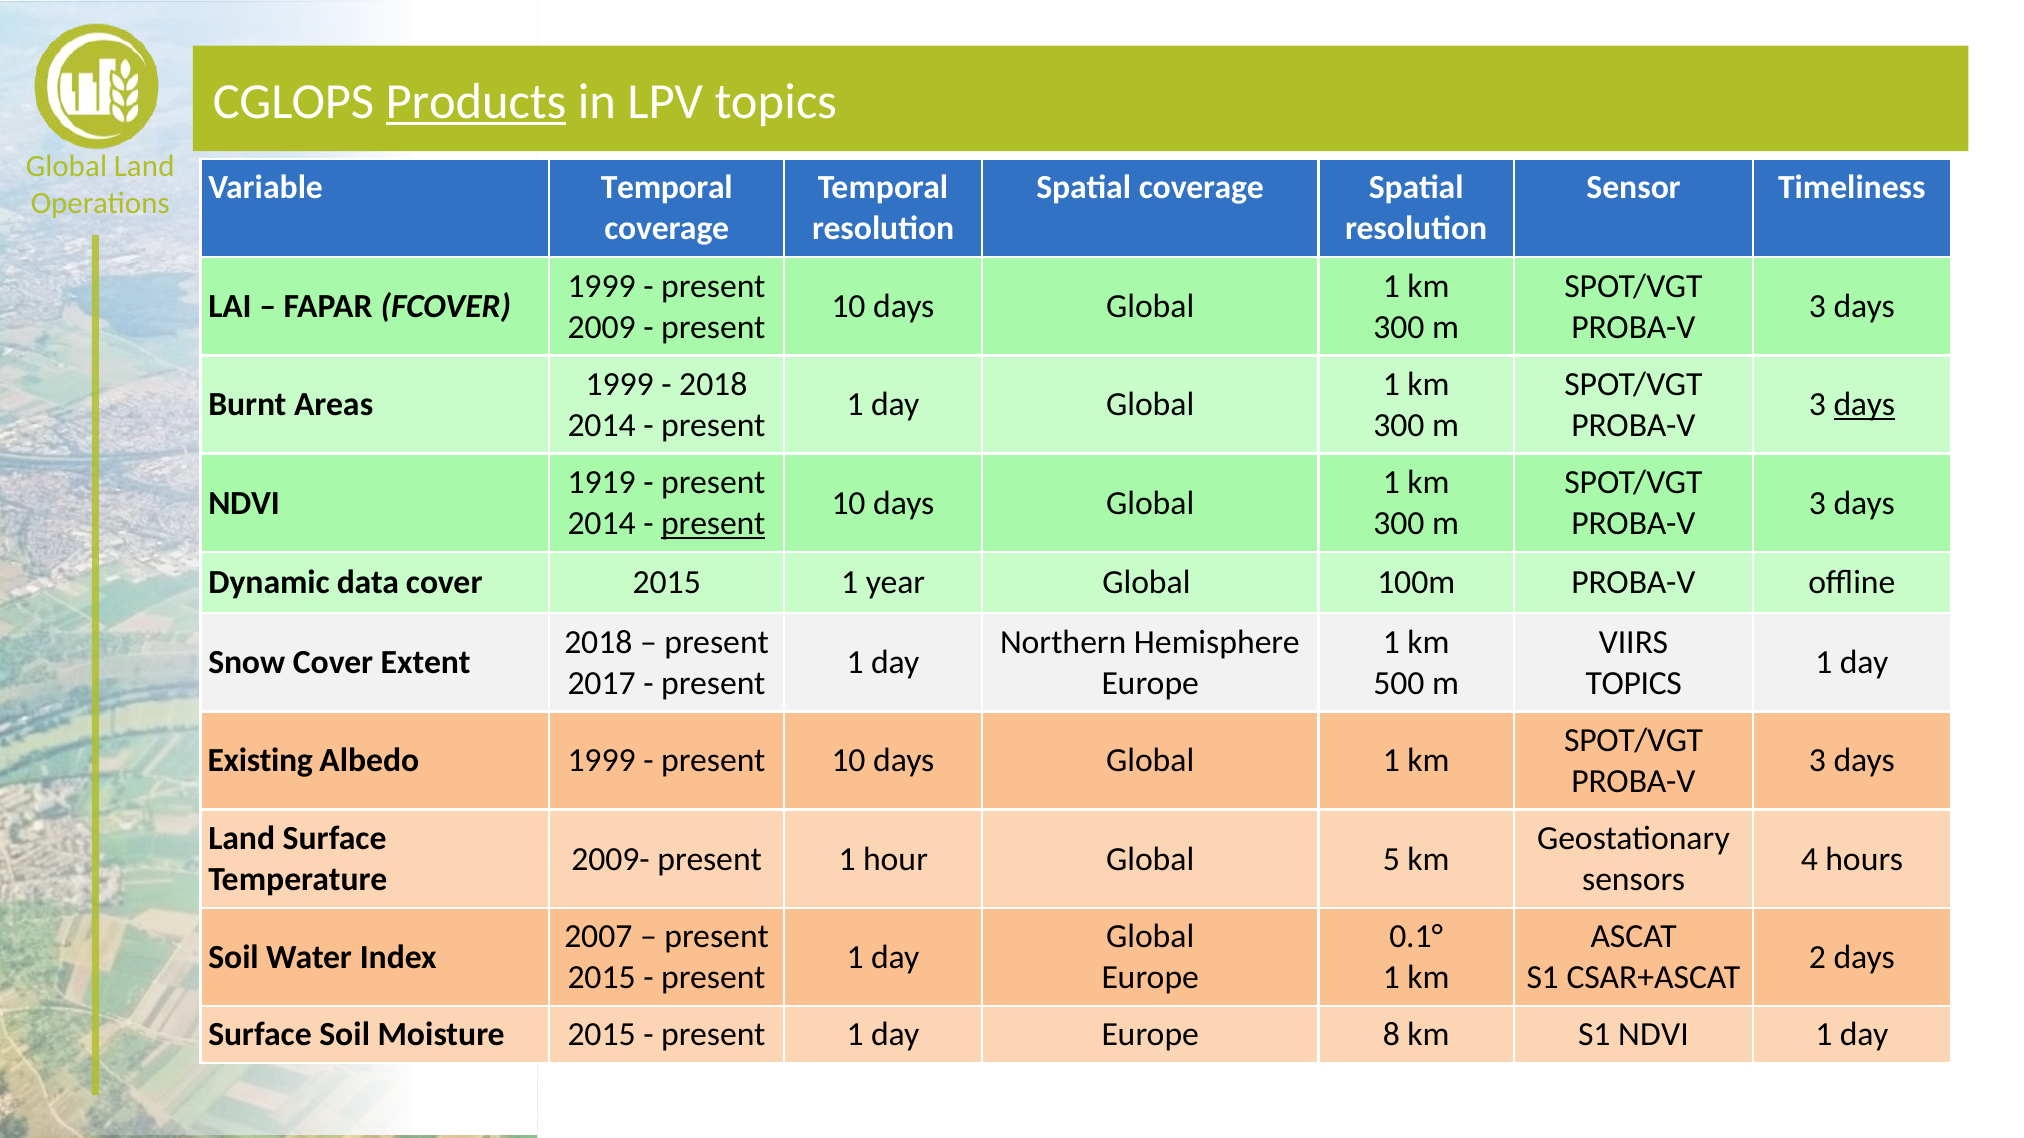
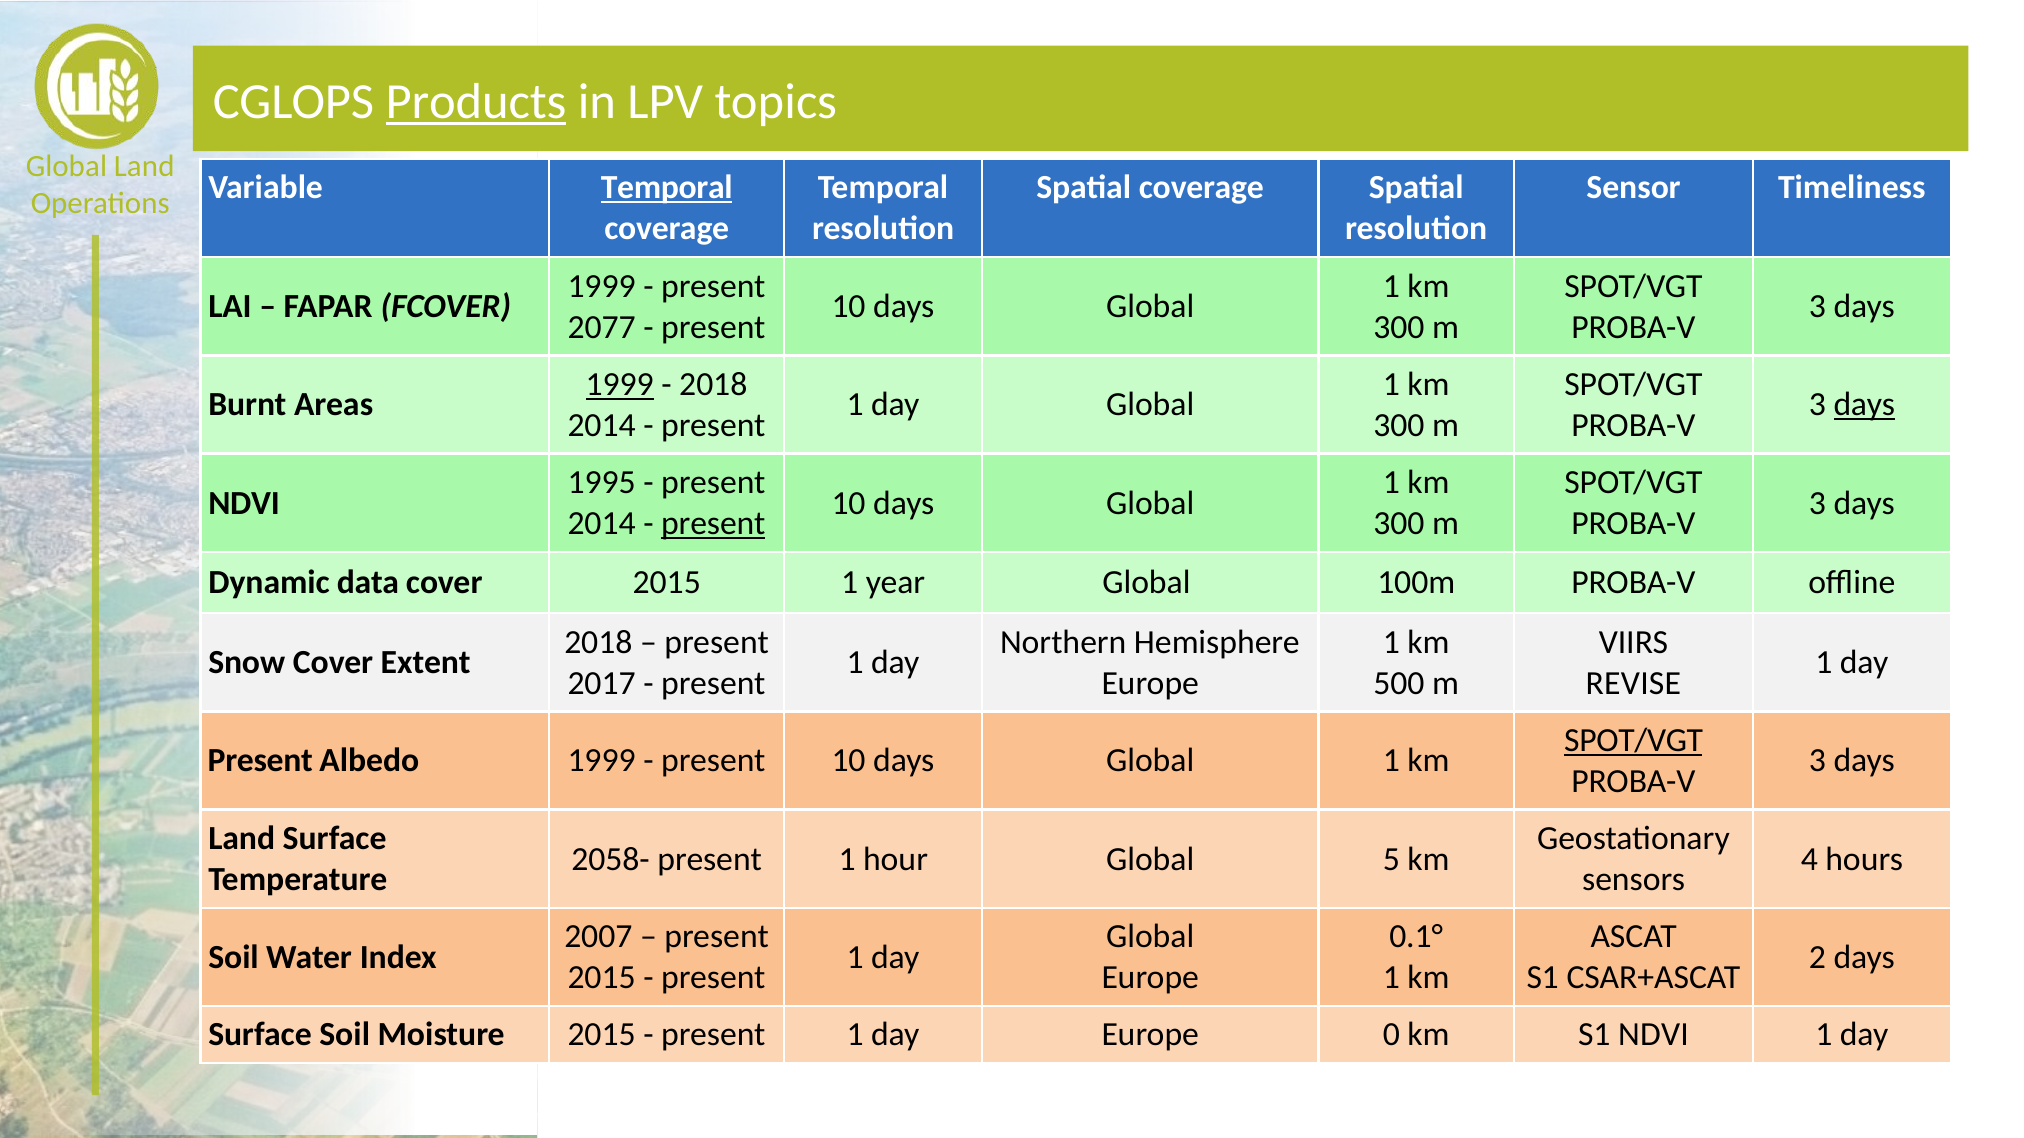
Temporal at (667, 188) underline: none -> present
2009: 2009 -> 2077
1999 at (620, 384) underline: none -> present
1919: 1919 -> 1995
TOPICS at (1634, 683): TOPICS -> REVISE
SPOT/VGT at (1634, 741) underline: none -> present
Existing at (260, 761): Existing -> Present
2009-: 2009- -> 2058-
8: 8 -> 0
